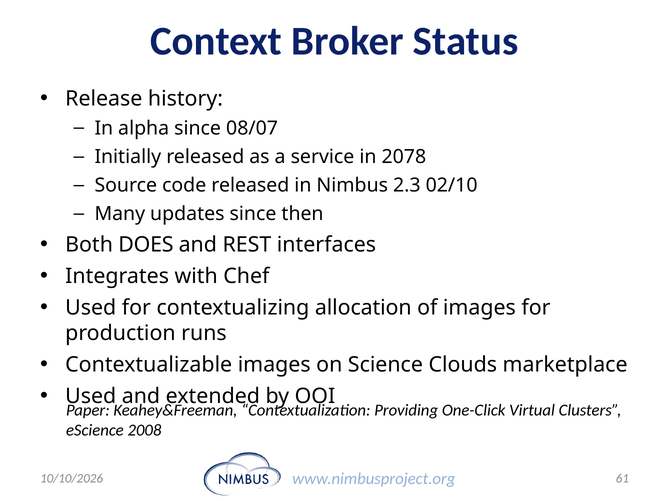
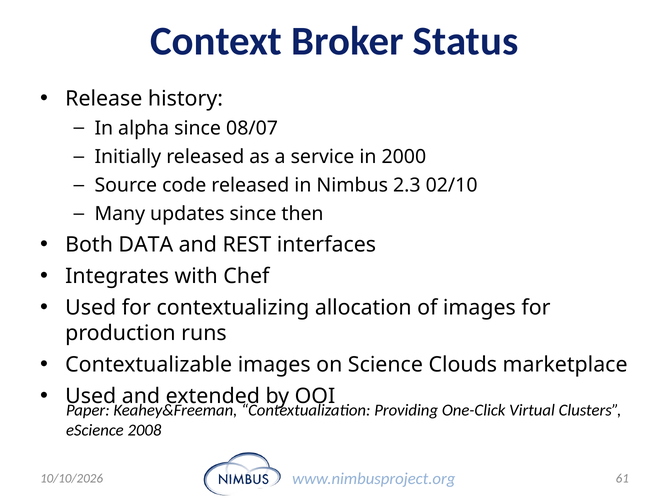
2078: 2078 -> 2000
DOES: DOES -> DATA
